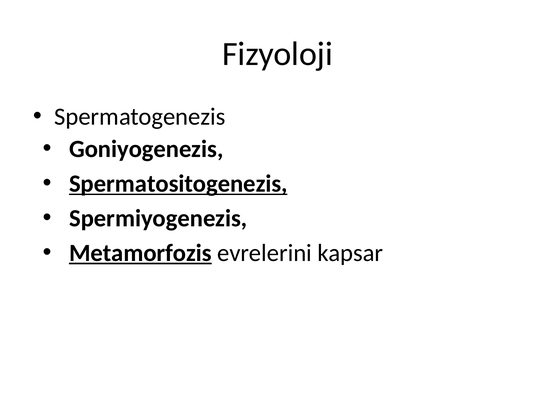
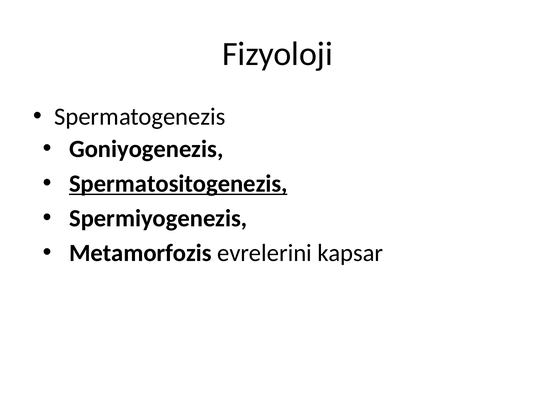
Metamorfozis underline: present -> none
